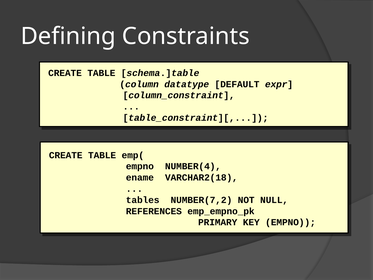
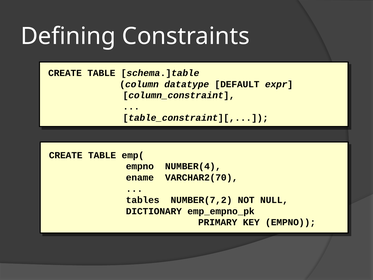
VARCHAR2(18: VARCHAR2(18 -> VARCHAR2(70
REFERENCES: REFERENCES -> DICTIONARY
